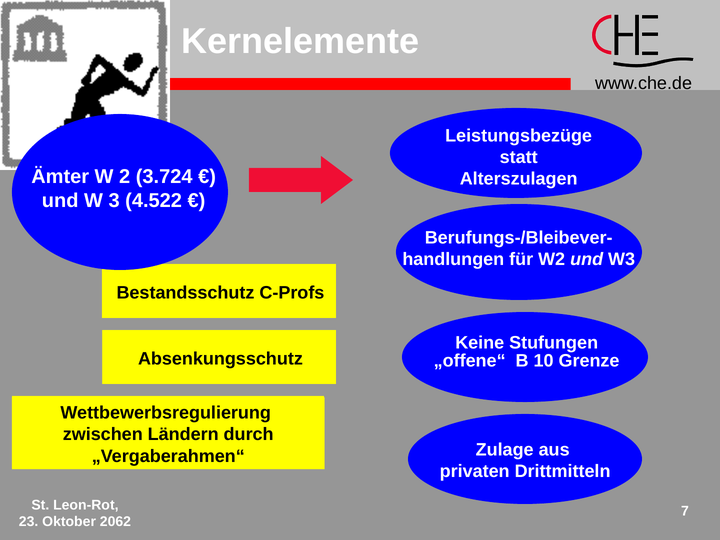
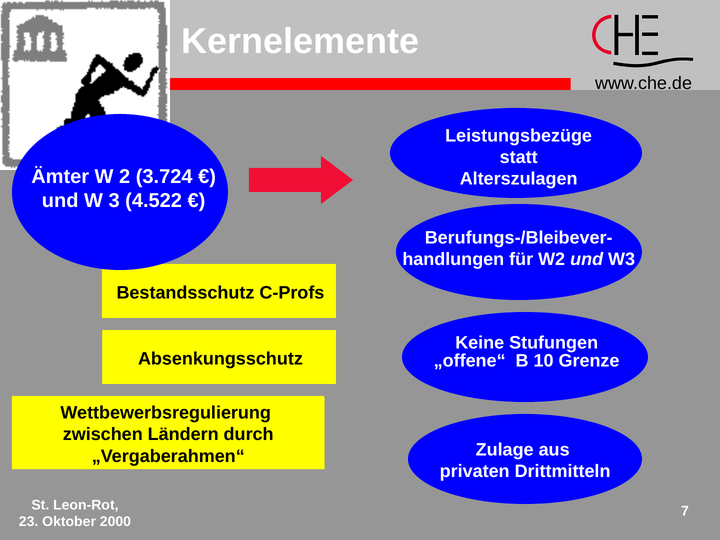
2062: 2062 -> 2000
